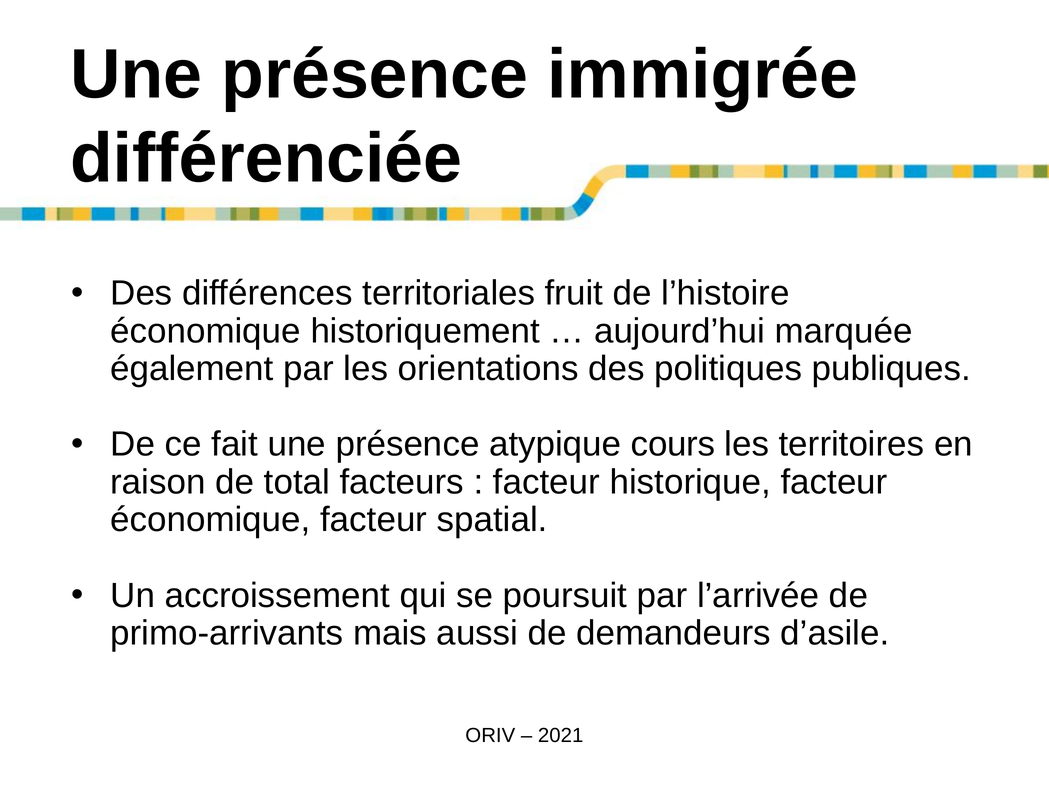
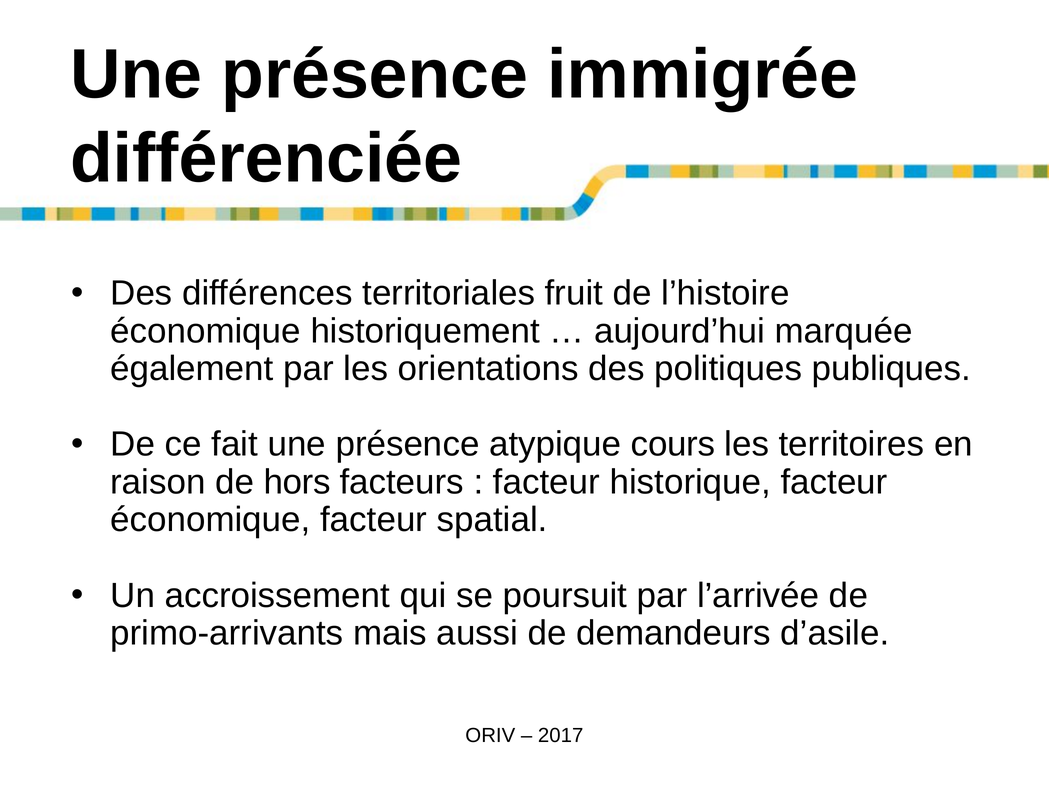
total: total -> hors
2021: 2021 -> 2017
